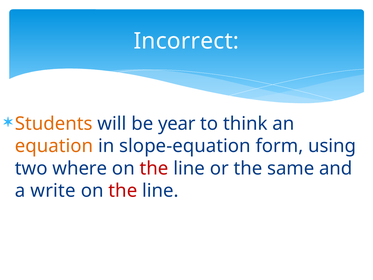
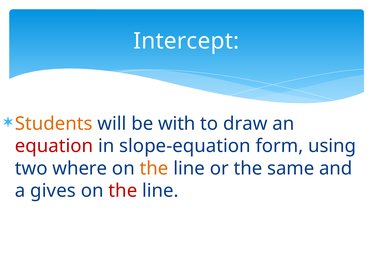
Incorrect: Incorrect -> Intercept
year: year -> with
think: think -> draw
equation colour: orange -> red
the at (154, 168) colour: red -> orange
write: write -> gives
